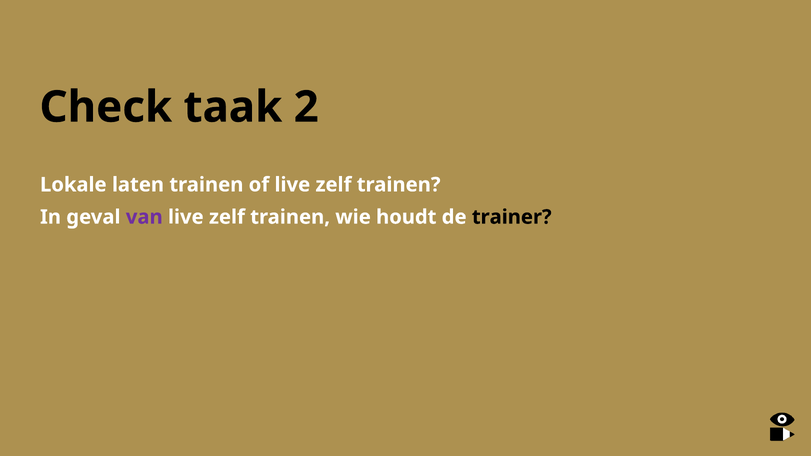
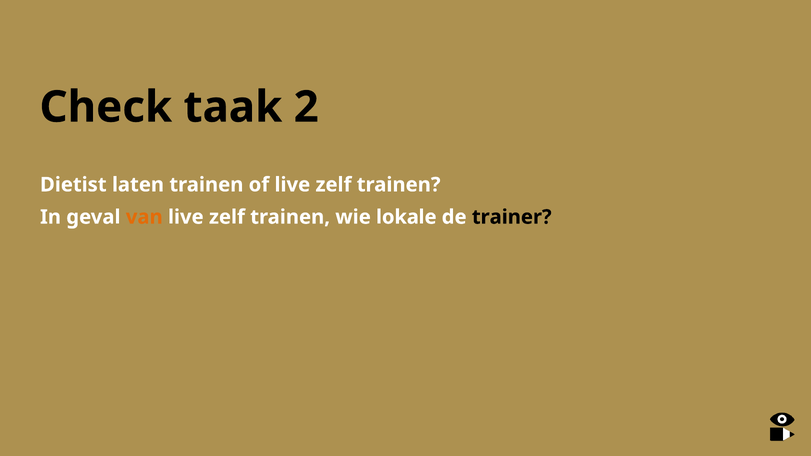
Lokale: Lokale -> Dietist
van colour: purple -> orange
houdt: houdt -> lokale
